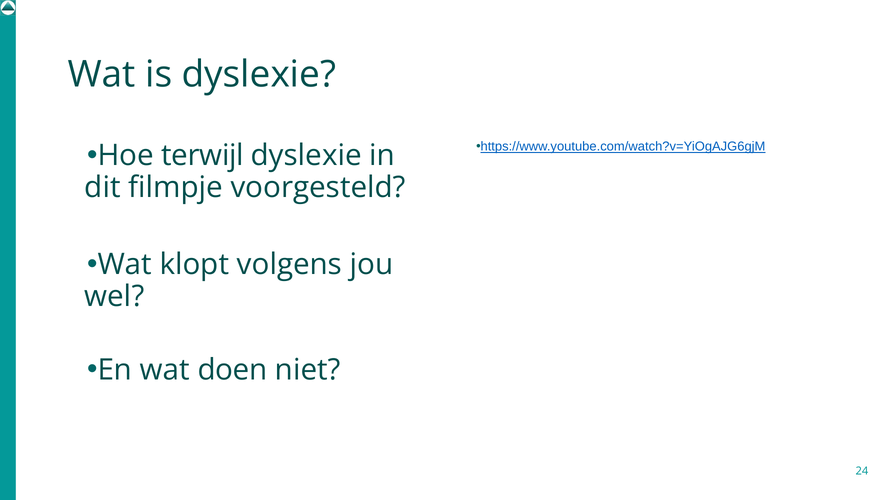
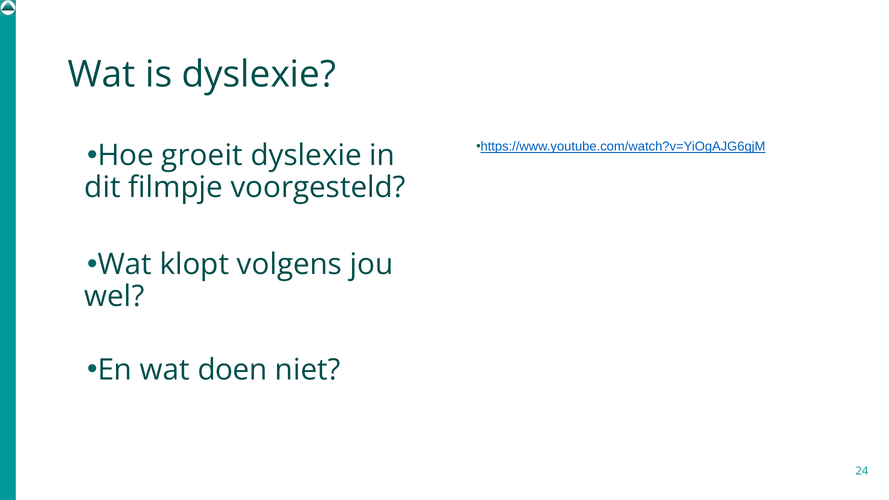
terwijl: terwijl -> groeit
